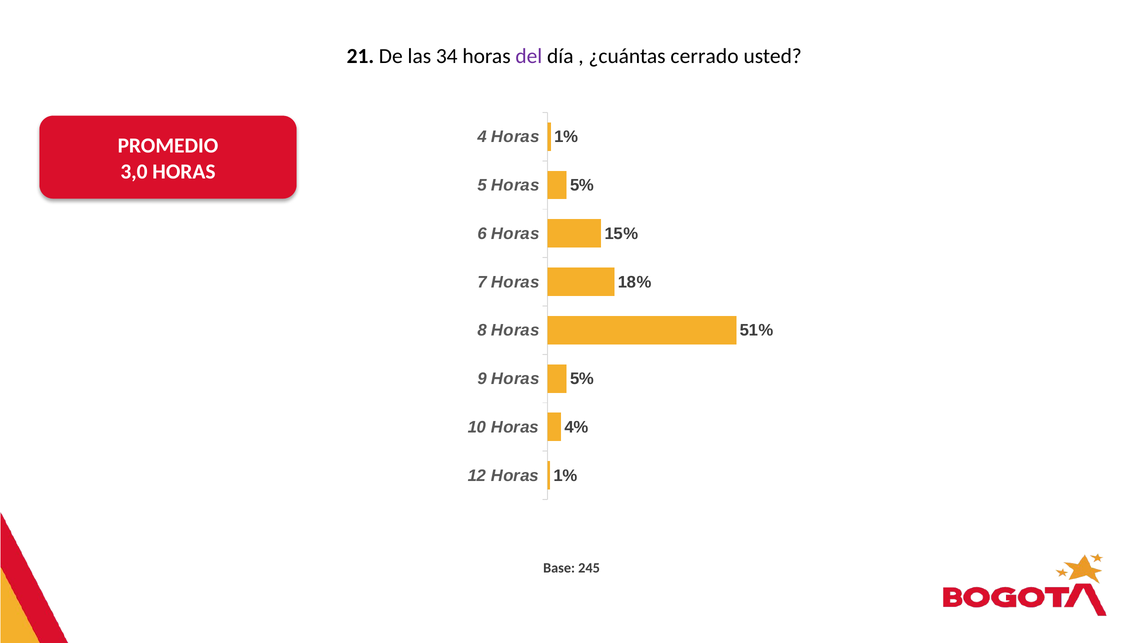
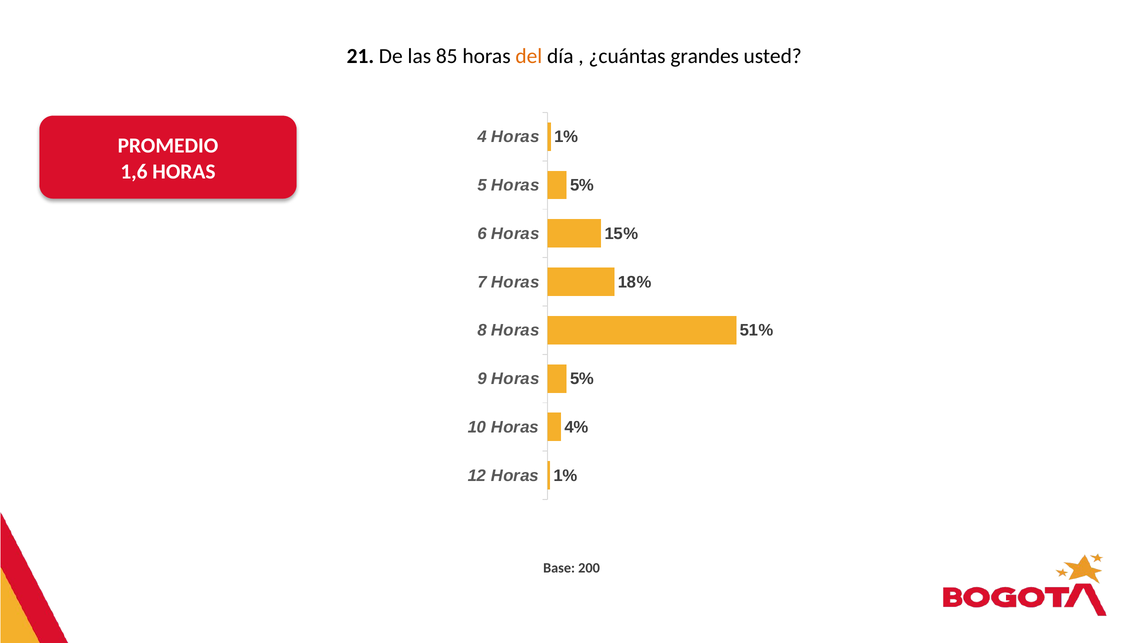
34: 34 -> 85
del colour: purple -> orange
cerrado: cerrado -> grandes
3,0: 3,0 -> 1,6
245: 245 -> 200
